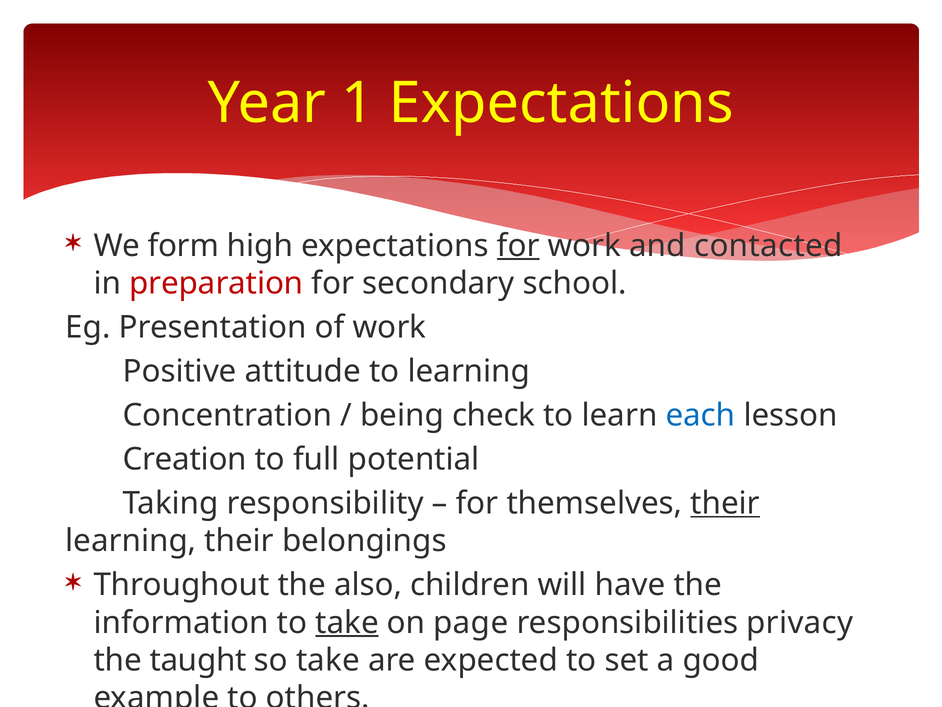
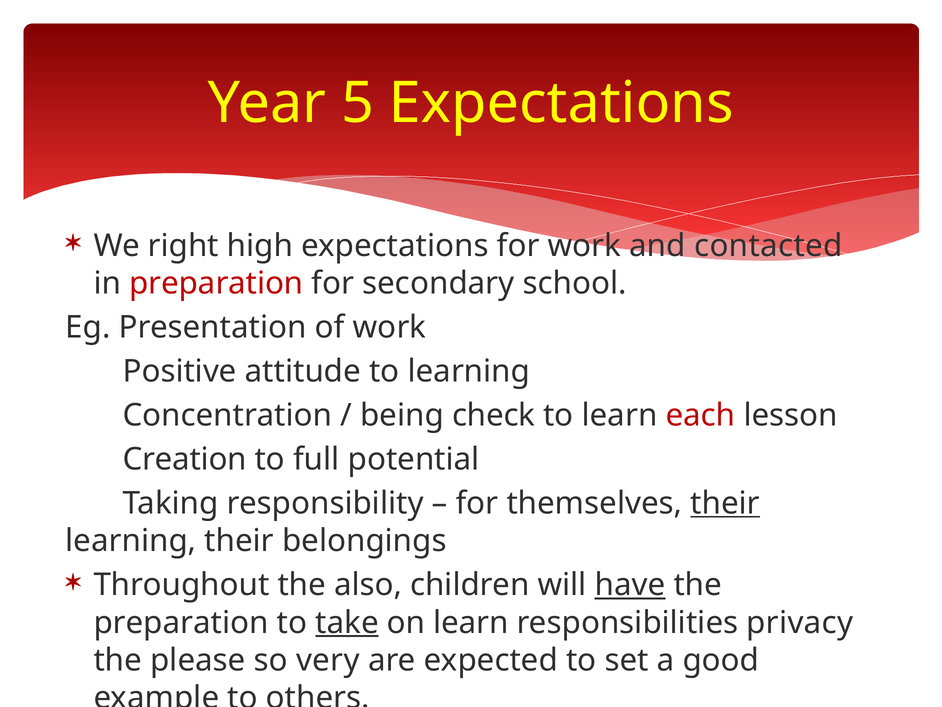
1: 1 -> 5
form: form -> right
for at (518, 245) underline: present -> none
each colour: blue -> red
have underline: none -> present
information at (181, 622): information -> preparation
on page: page -> learn
taught: taught -> please
so take: take -> very
